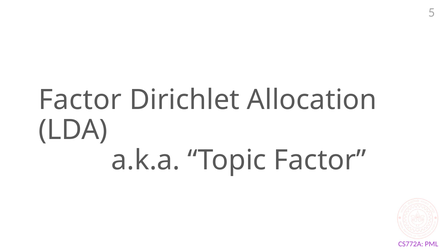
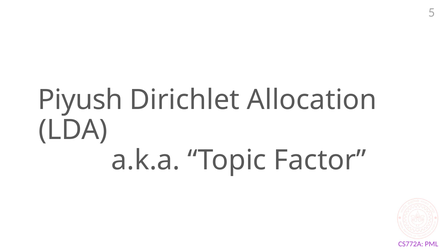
Factor at (80, 100): Factor -> Piyush
